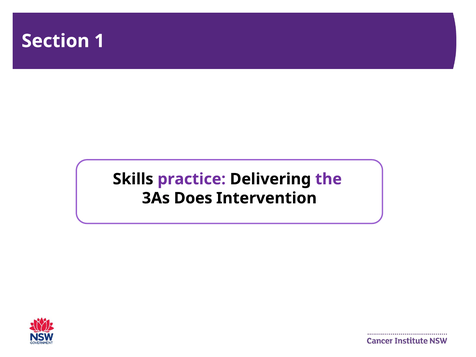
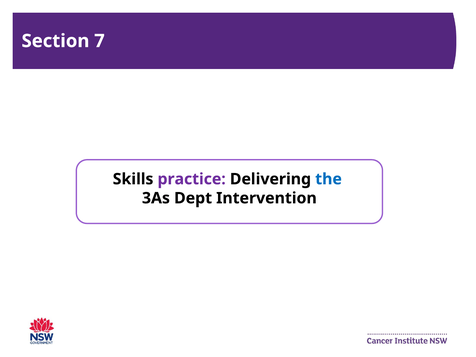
1: 1 -> 7
the colour: purple -> blue
Does: Does -> Dept
